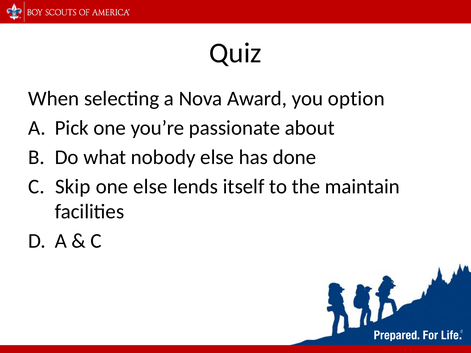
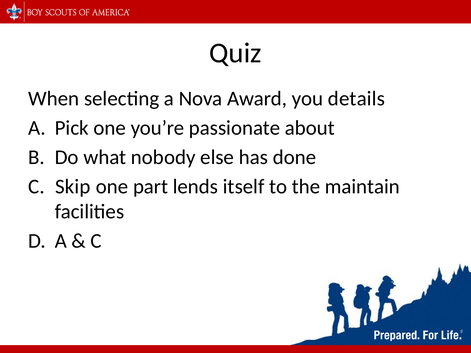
option: option -> details
one else: else -> part
